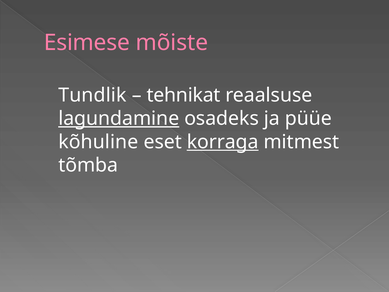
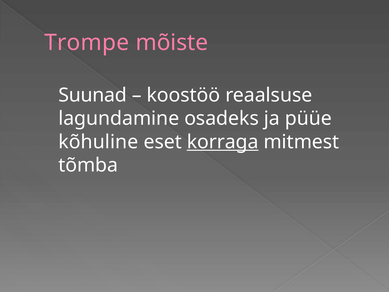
Esimese: Esimese -> Trompe
Tundlik: Tundlik -> Suunad
tehnikat: tehnikat -> koostöö
lagundamine underline: present -> none
